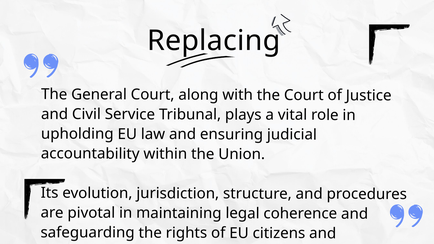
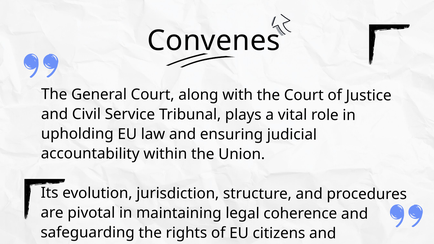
Replacing: Replacing -> Convenes
